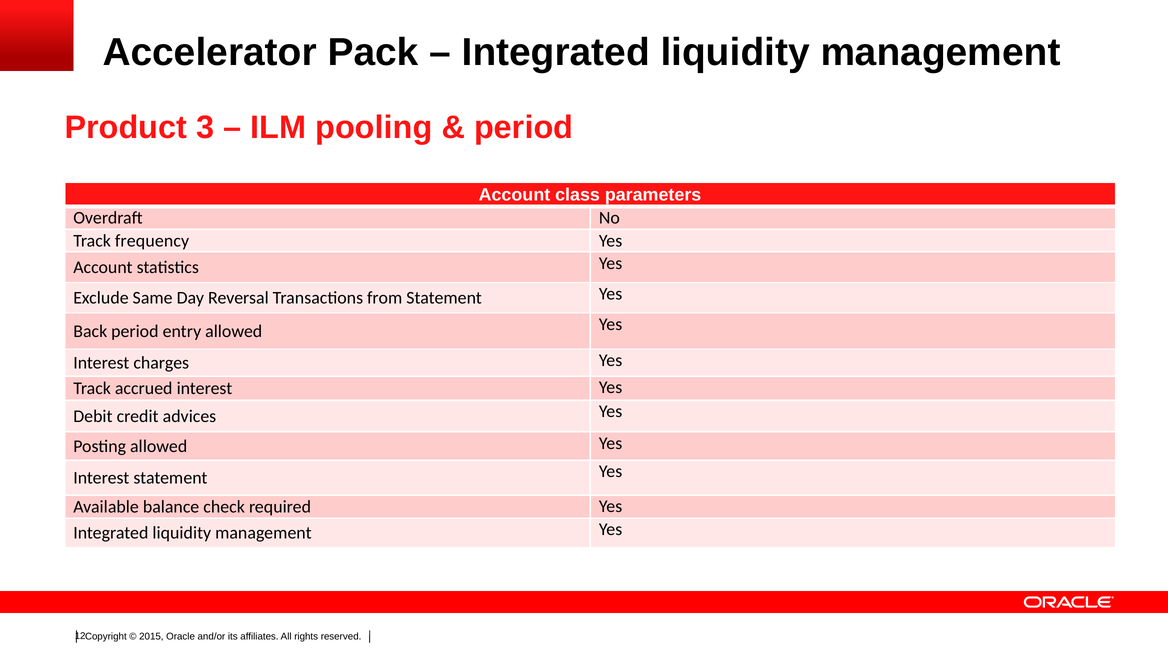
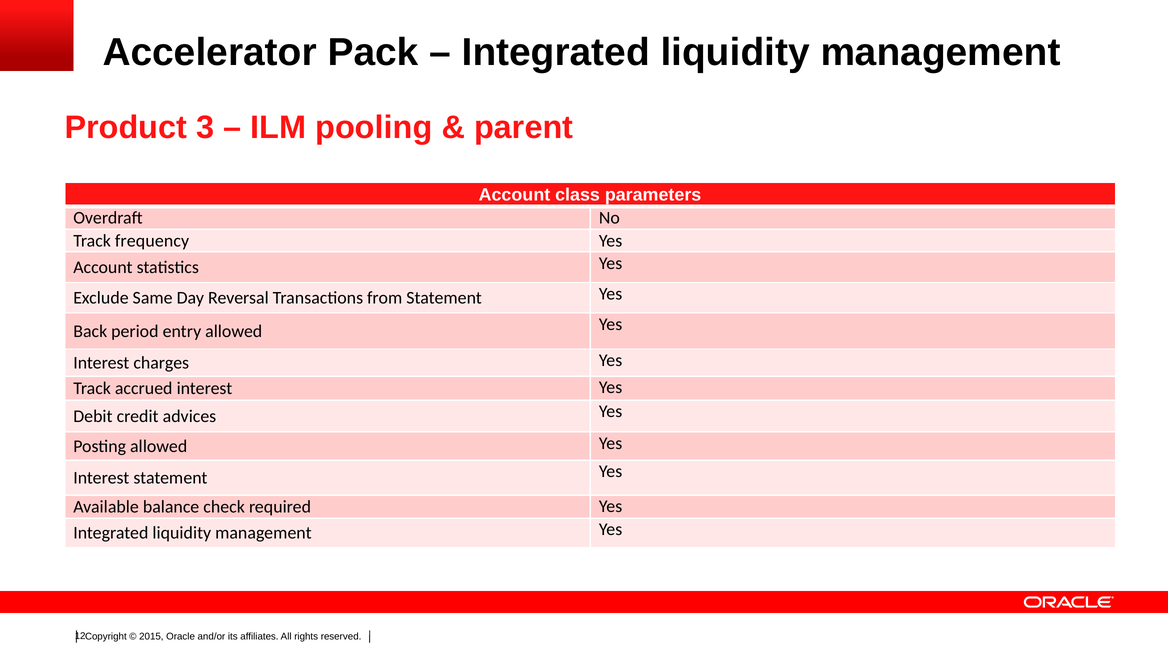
period at (524, 127): period -> parent
